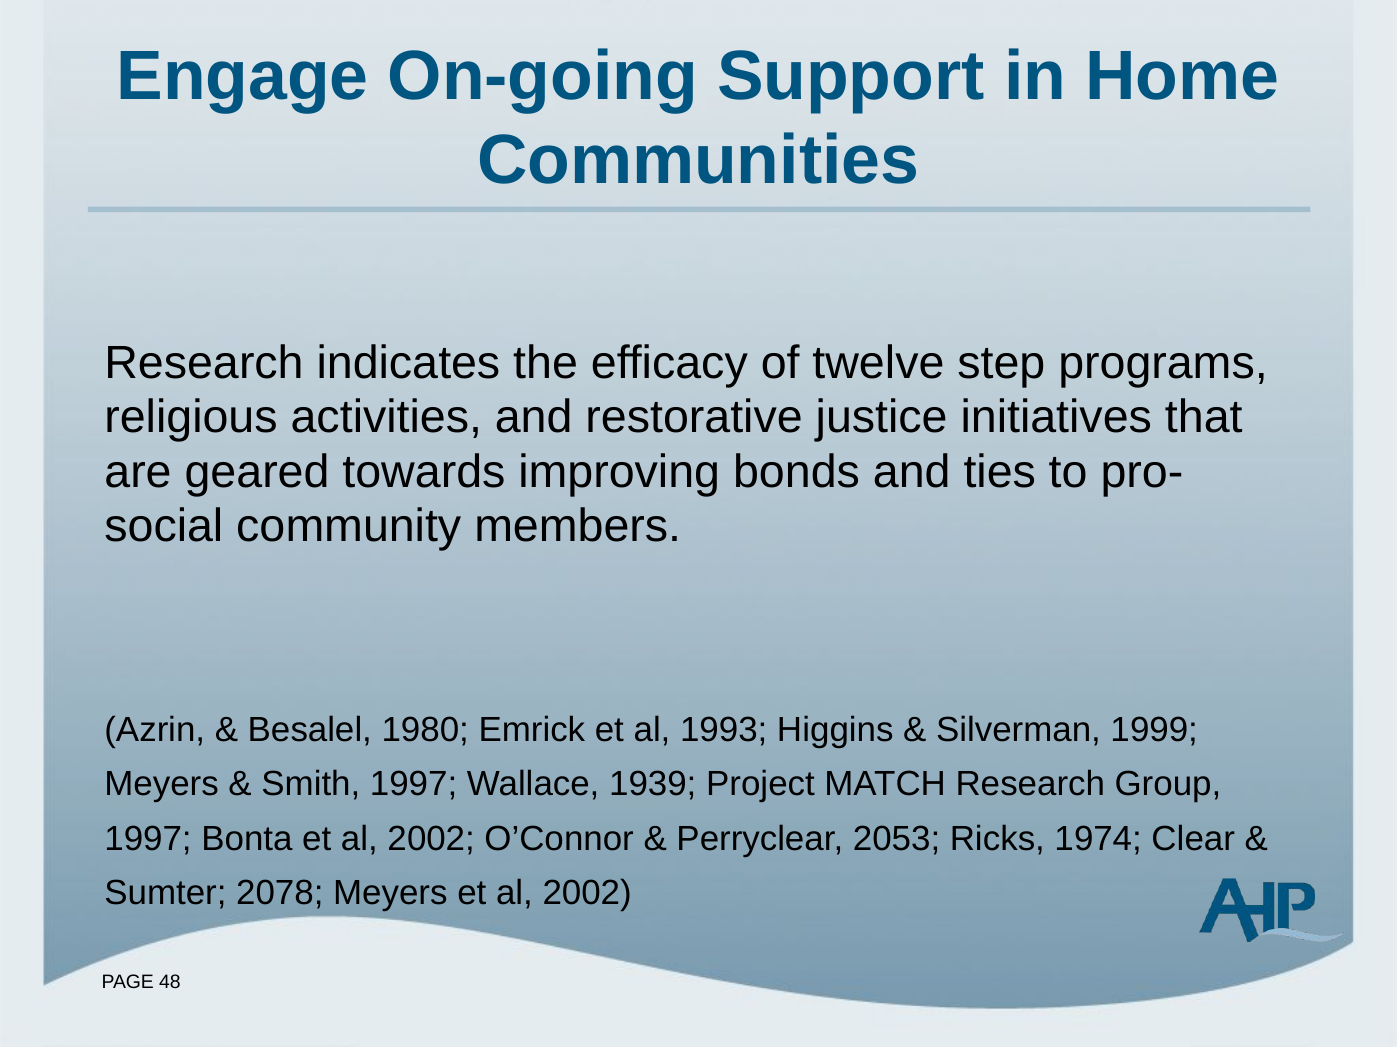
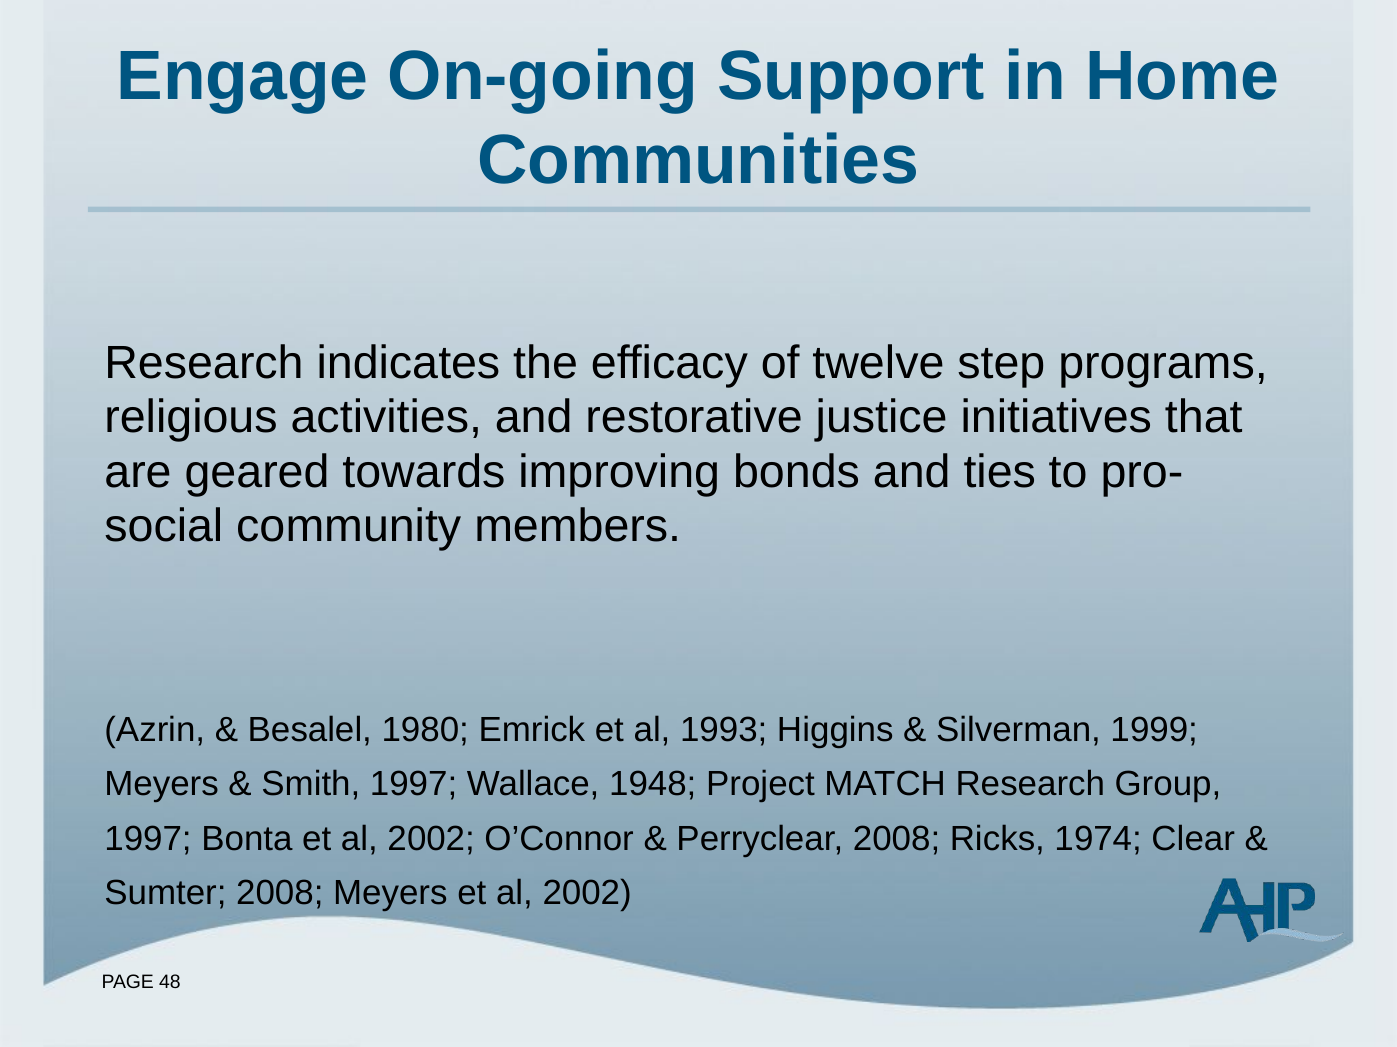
1939: 1939 -> 1948
Perryclear 2053: 2053 -> 2008
Sumter 2078: 2078 -> 2008
